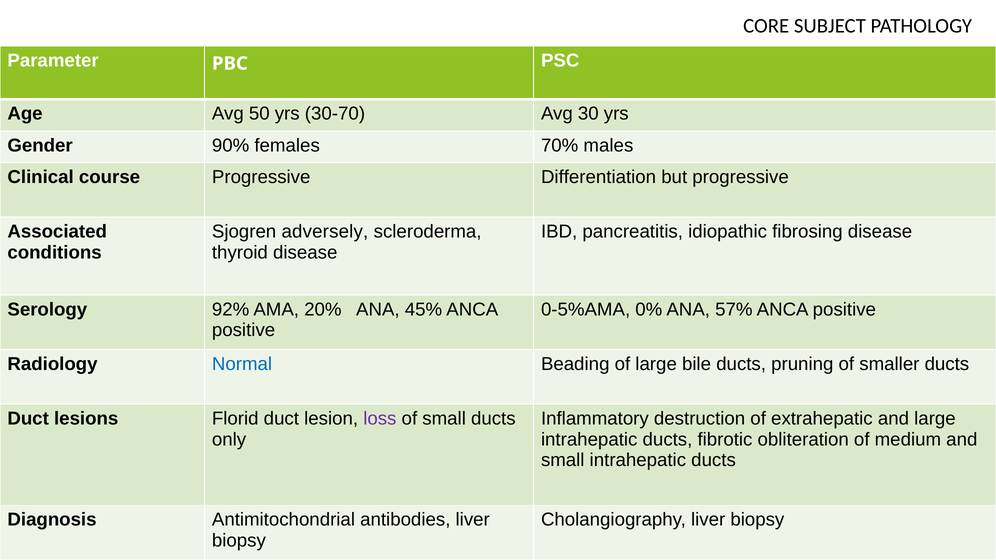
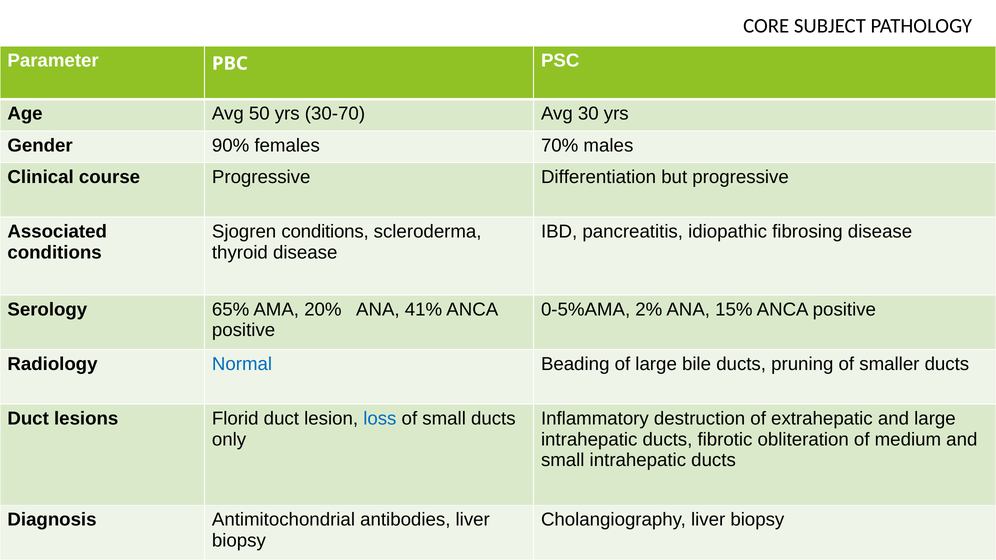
Sjogren adversely: adversely -> conditions
92%: 92% -> 65%
45%: 45% -> 41%
0%: 0% -> 2%
57%: 57% -> 15%
loss colour: purple -> blue
